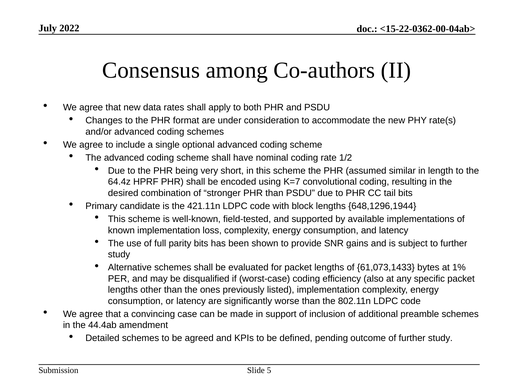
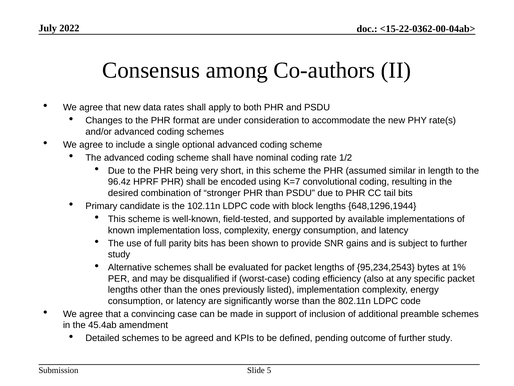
64.4z: 64.4z -> 96.4z
421.11n: 421.11n -> 102.11n
61,073,1433: 61,073,1433 -> 95,234,2543
44.4ab: 44.4ab -> 45.4ab
